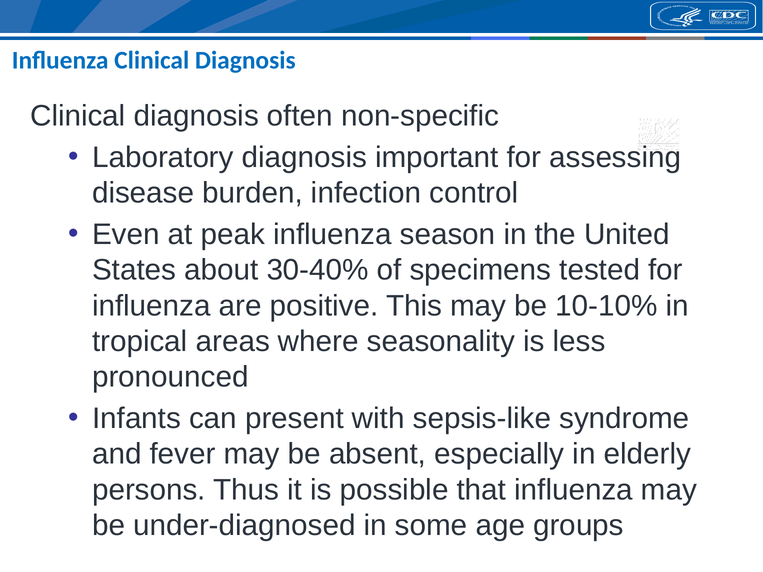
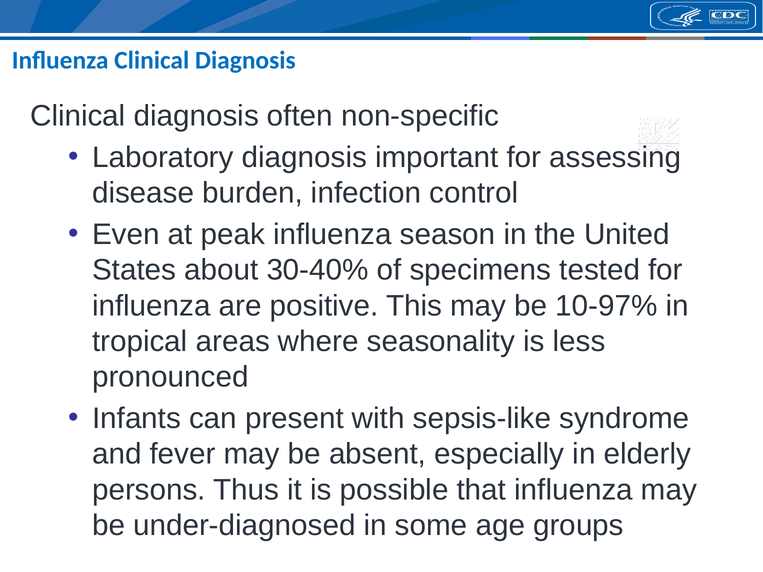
10-10%: 10-10% -> 10-97%
